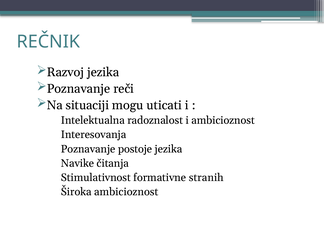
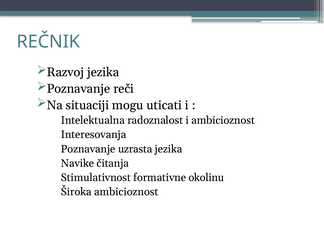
postoje: postoje -> uzrasta
stranih: stranih -> okolinu
